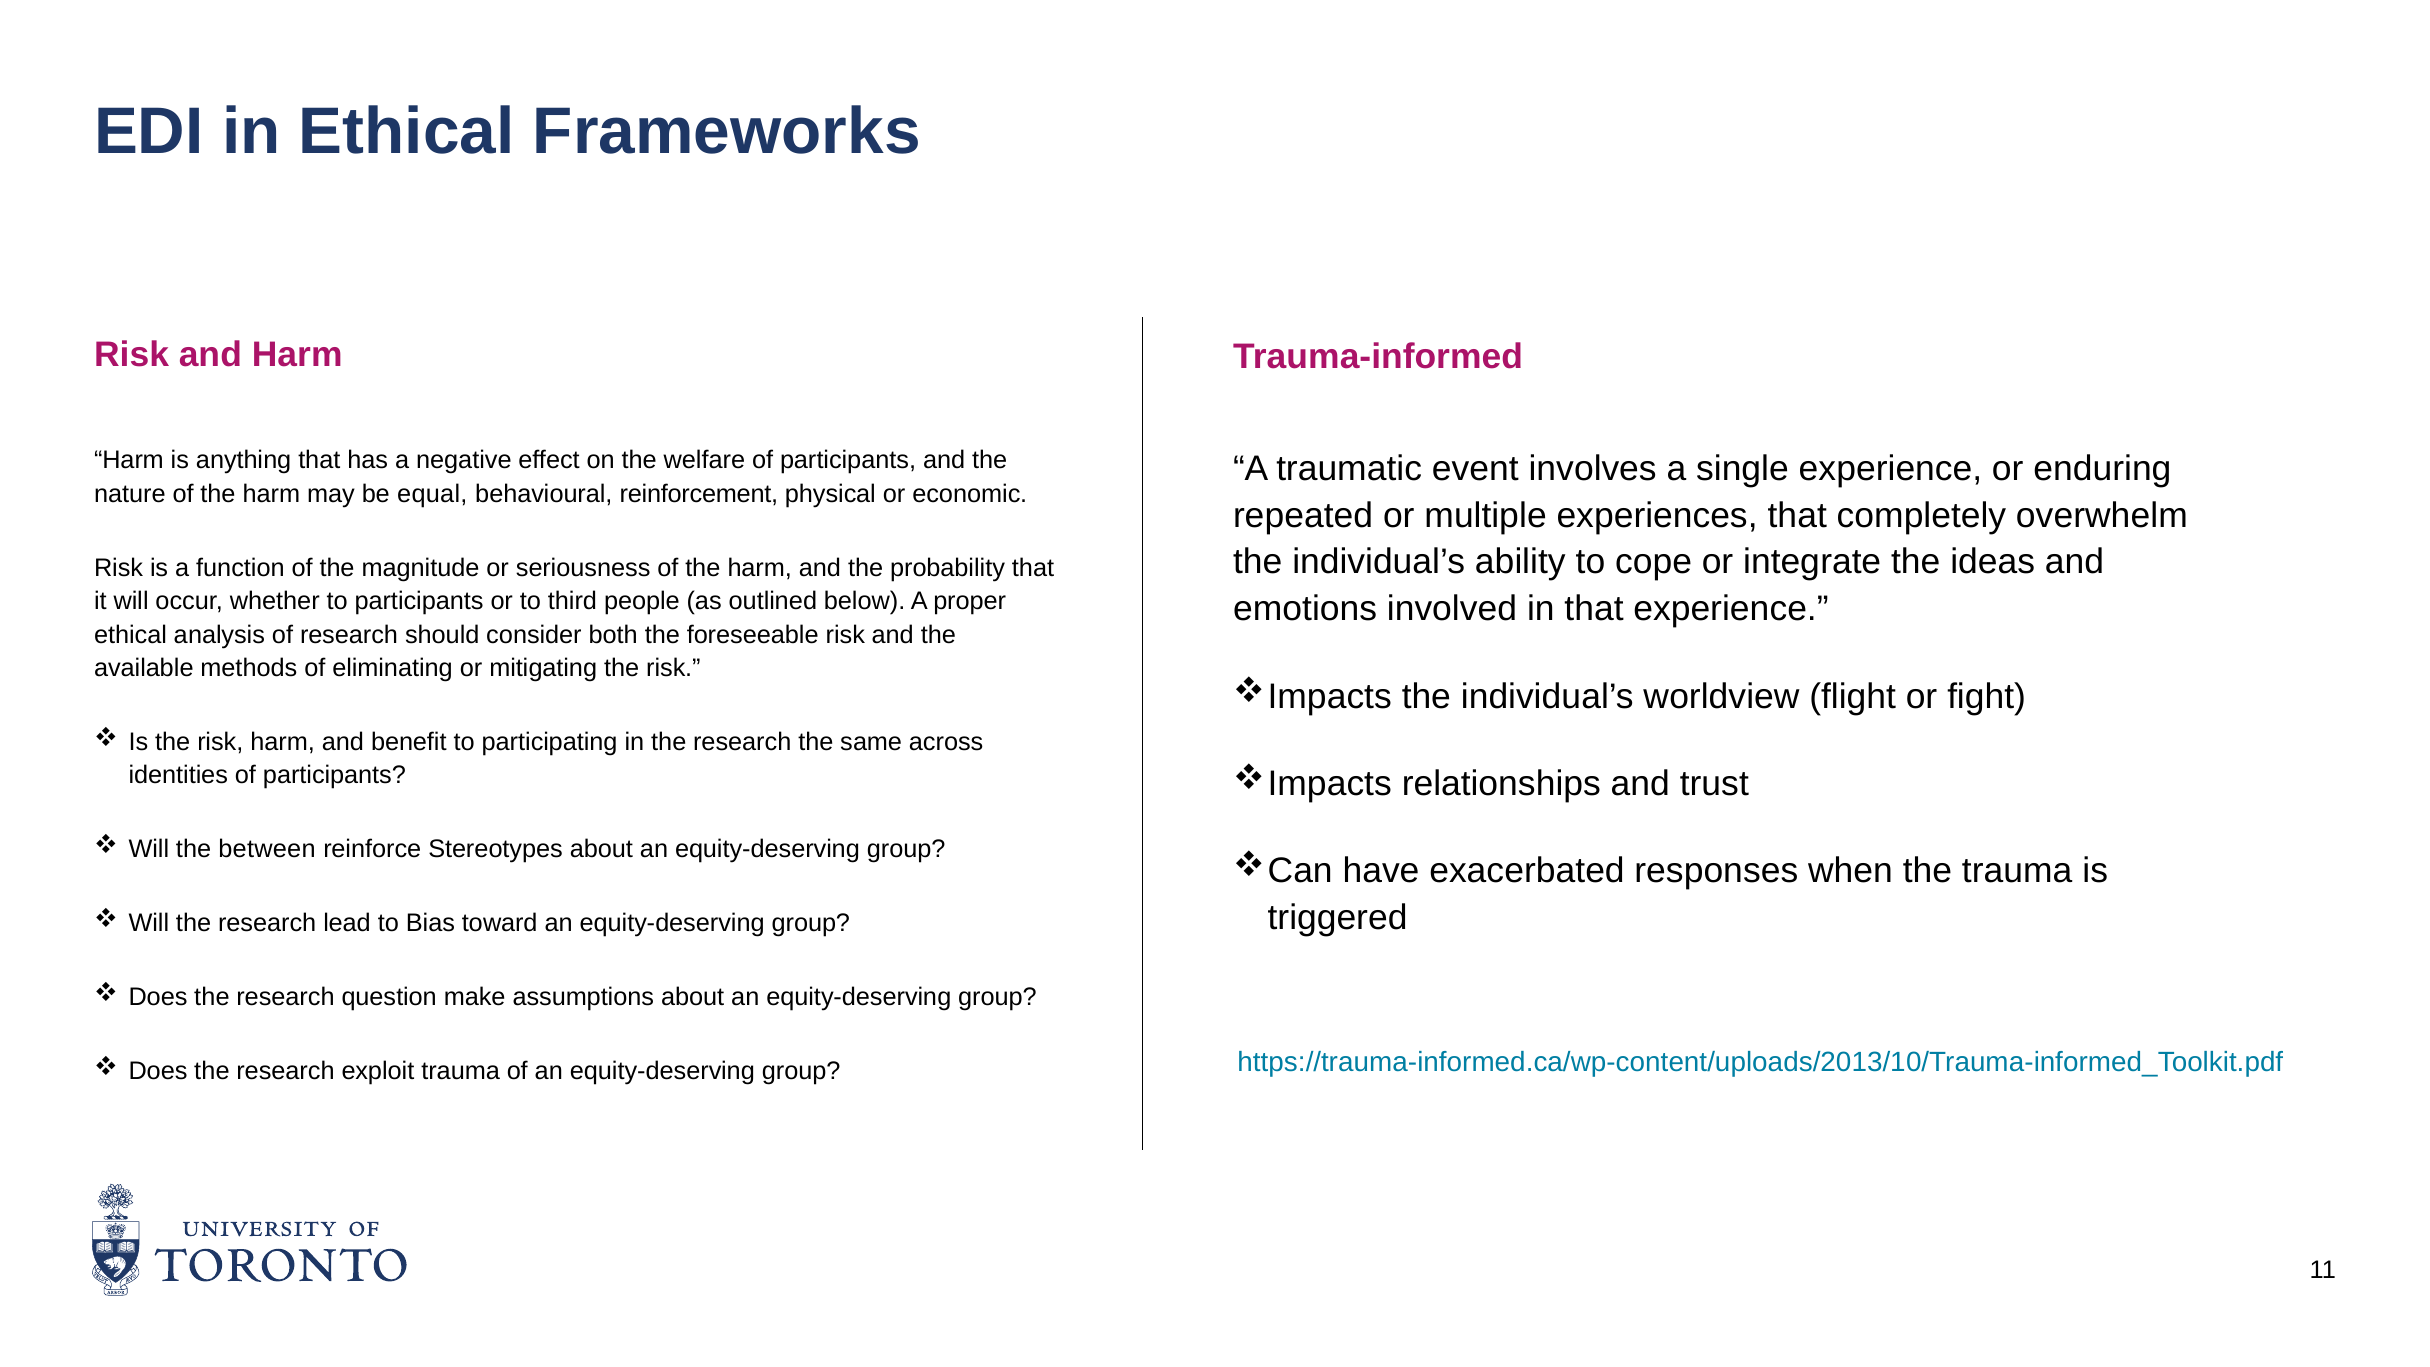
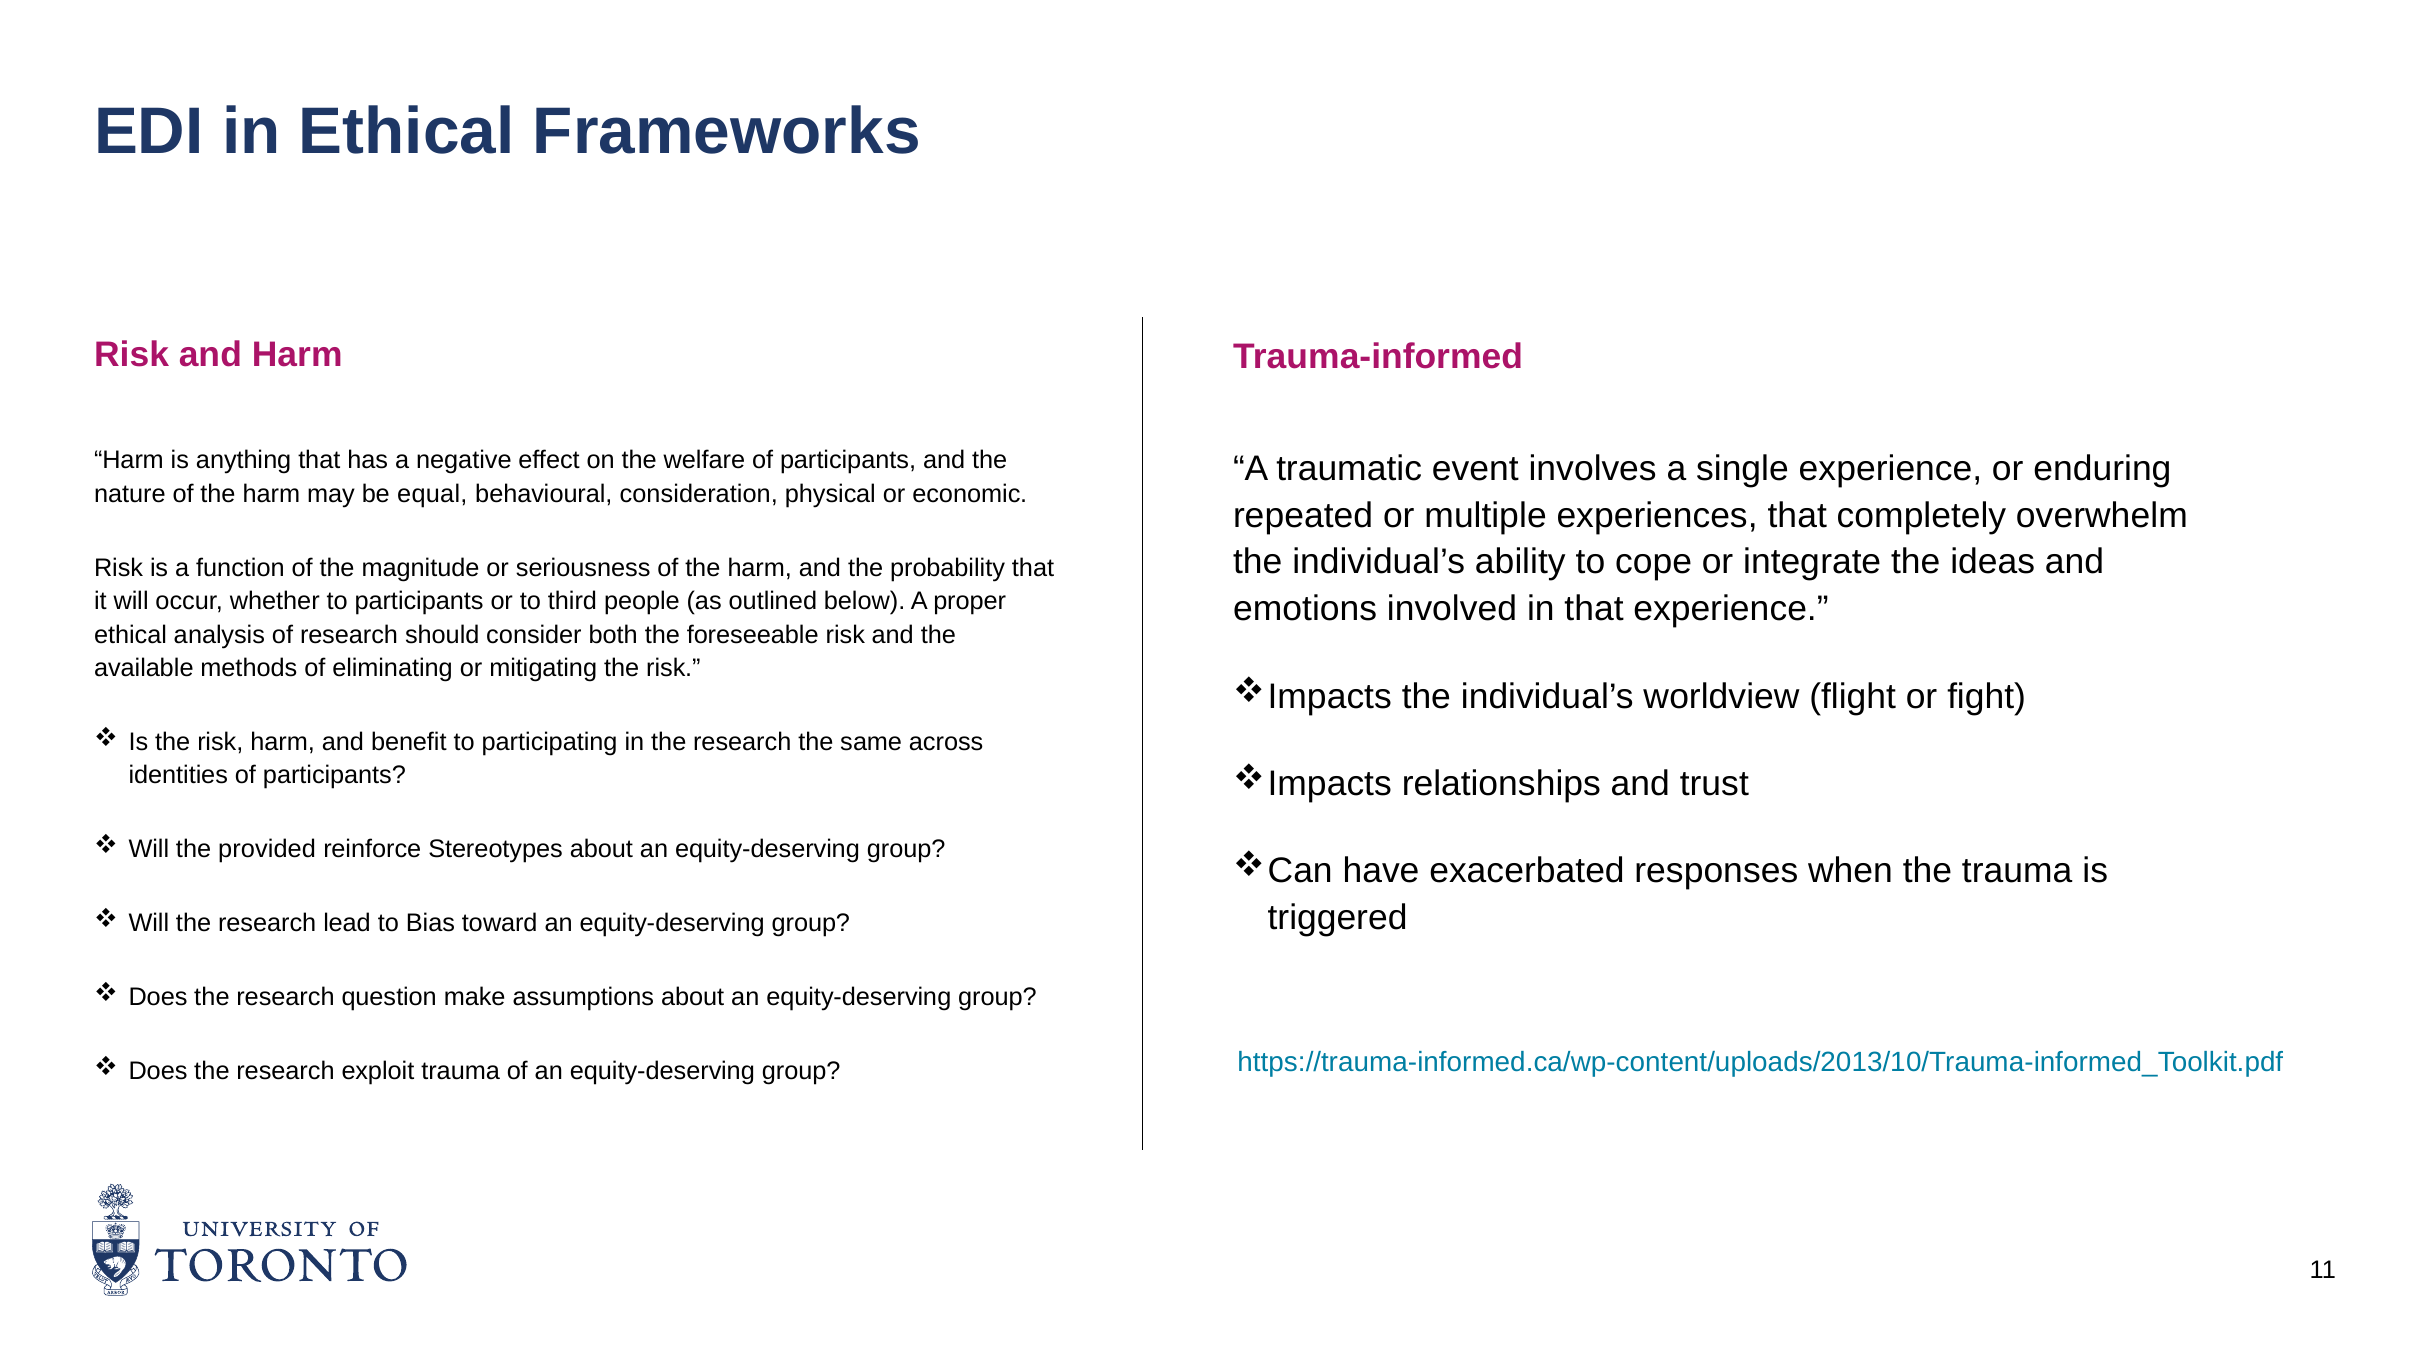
reinforcement: reinforcement -> consideration
between: between -> provided
